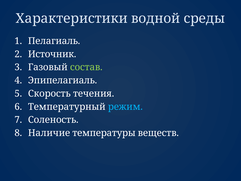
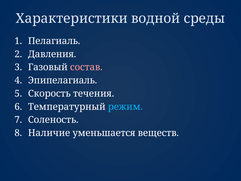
Источник: Источник -> Давления
состав colour: light green -> pink
температуры: температуры -> уменьшается
